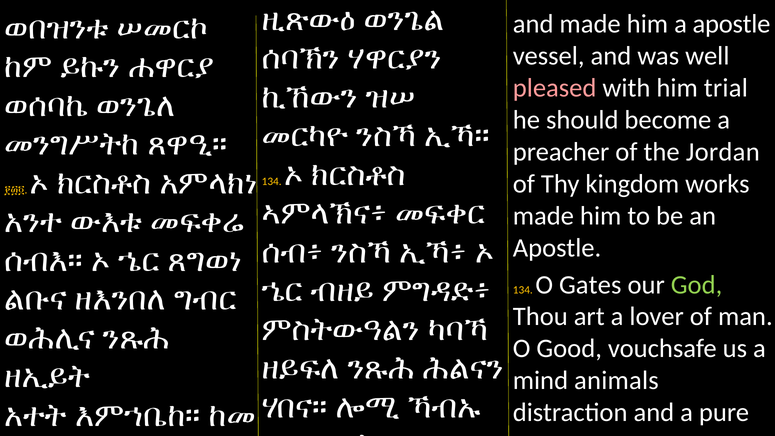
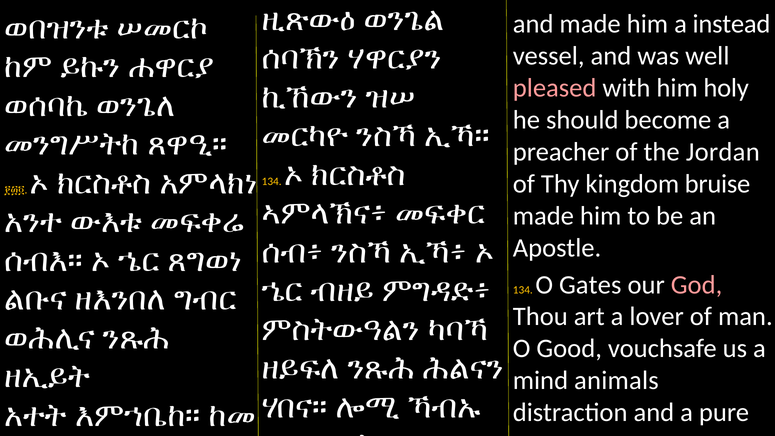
a apostle: apostle -> instead
trial: trial -> holy
works: works -> bruise
God colour: light green -> pink
